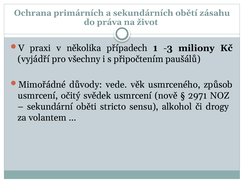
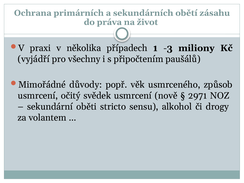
vede: vede -> popř
